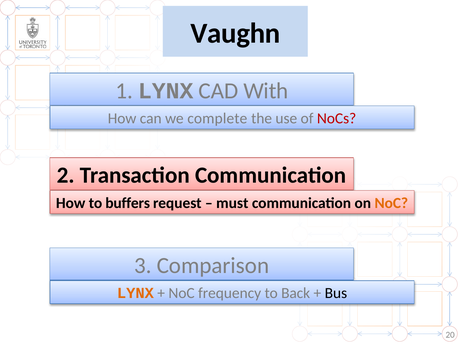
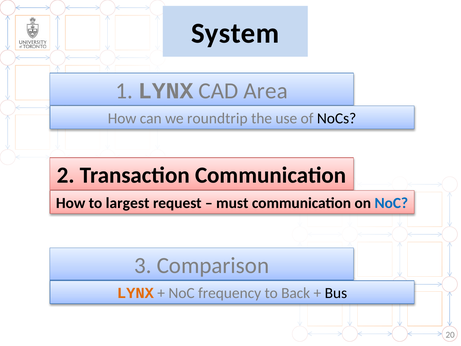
Vaughn: Vaughn -> System
With: With -> Area
complete: complete -> roundtrip
NoCs colour: red -> black
buffers: buffers -> largest
NoC at (391, 203) colour: orange -> blue
